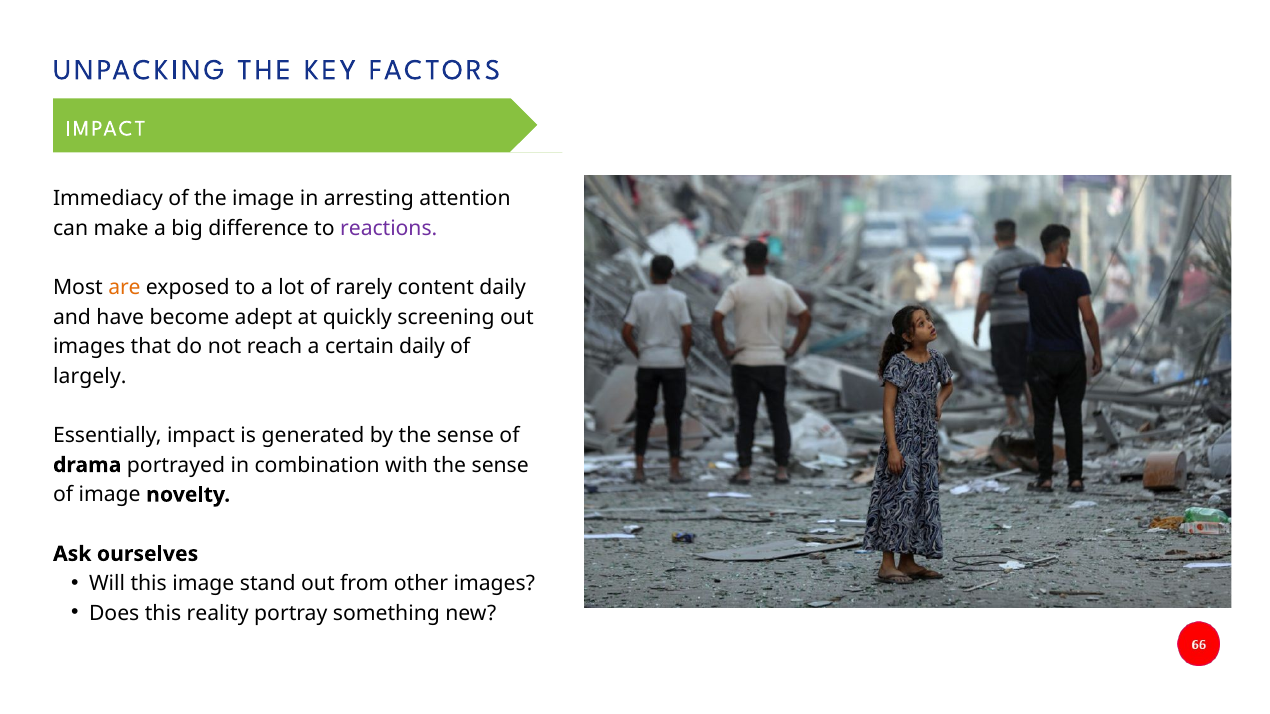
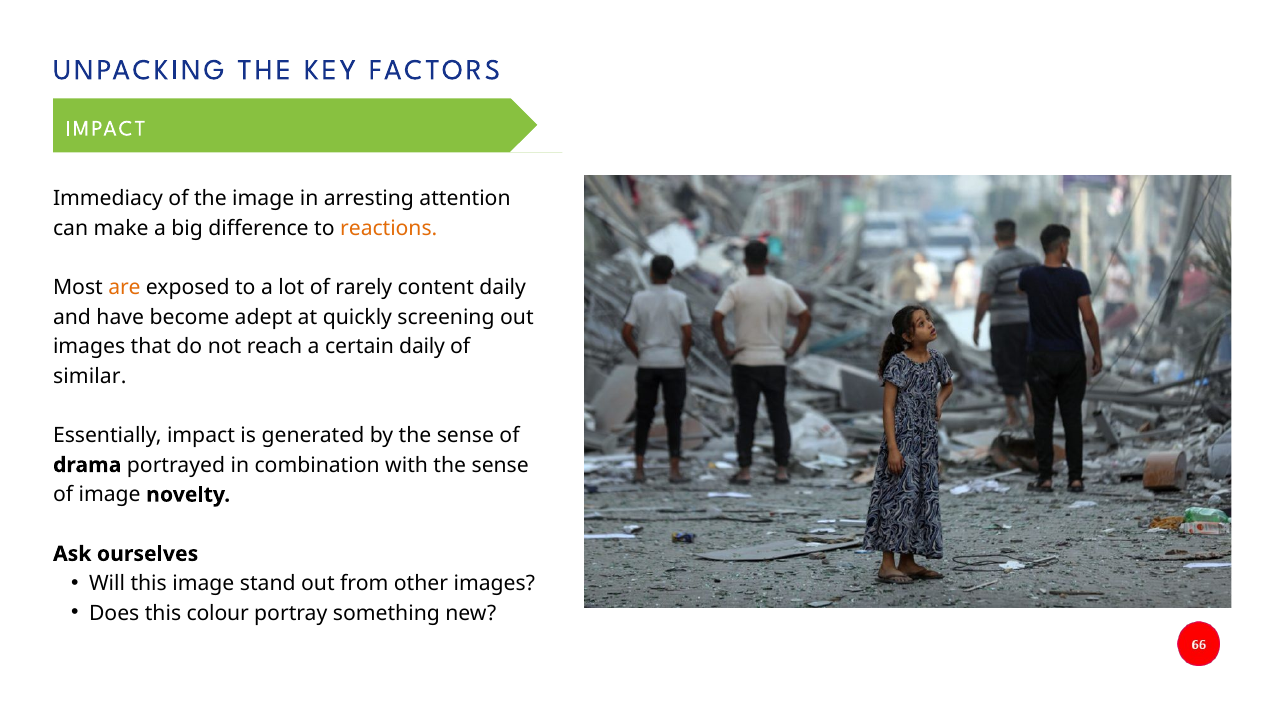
reactions colour: purple -> orange
largely: largely -> similar
reality: reality -> colour
